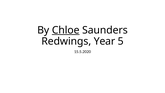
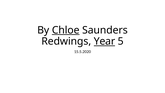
Year underline: none -> present
